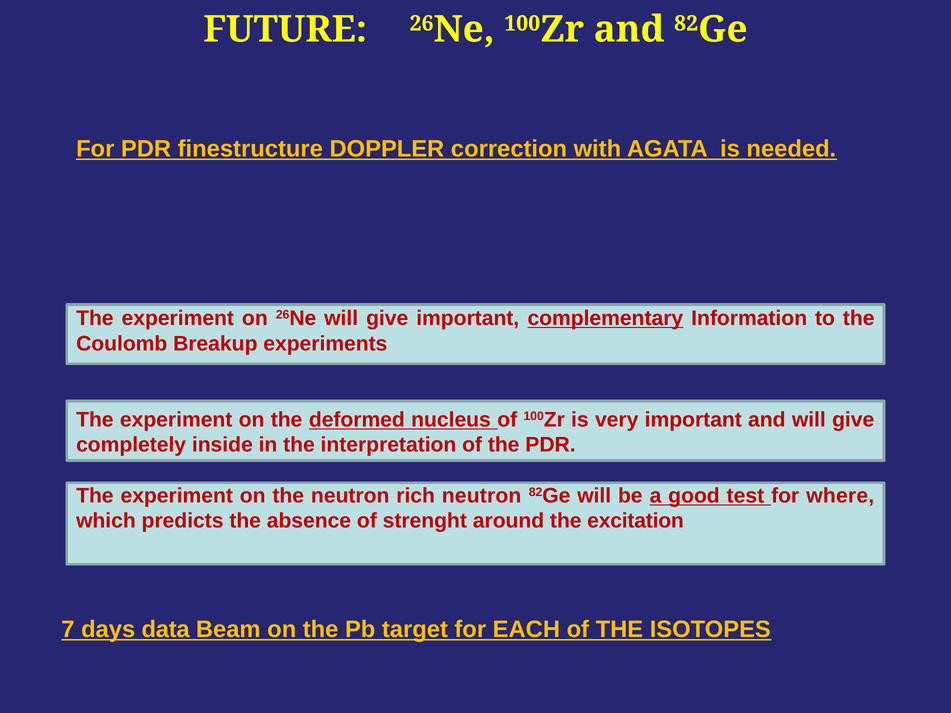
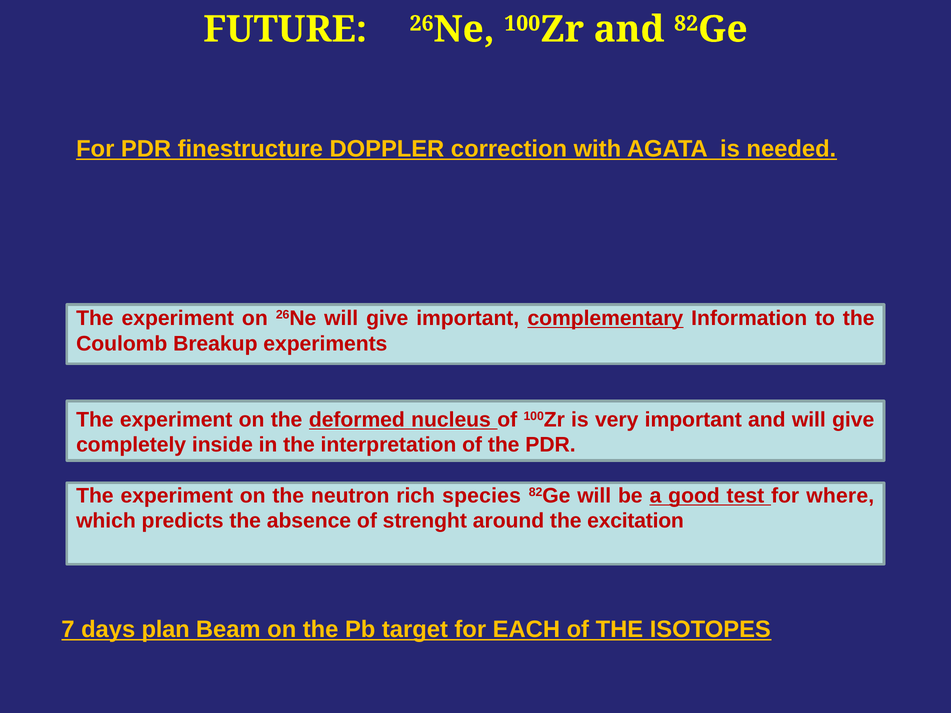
rich neutron: neutron -> species
data: data -> plan
